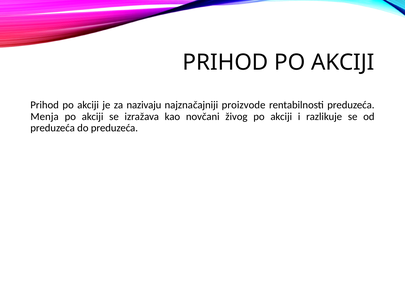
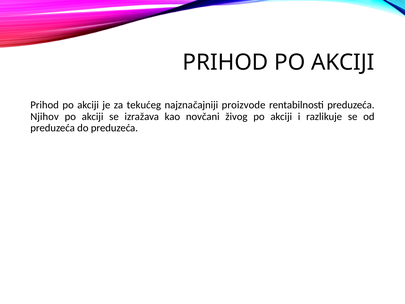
nazivaju: nazivaju -> tekućeg
Menja: Menja -> Njihov
